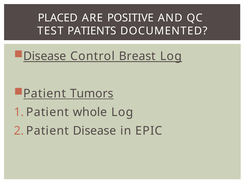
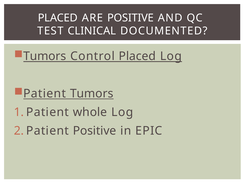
PATIENTS: PATIENTS -> CLINICAL
Disease at (45, 56): Disease -> Tumors
Control Breast: Breast -> Placed
Disease at (95, 131): Disease -> Positive
